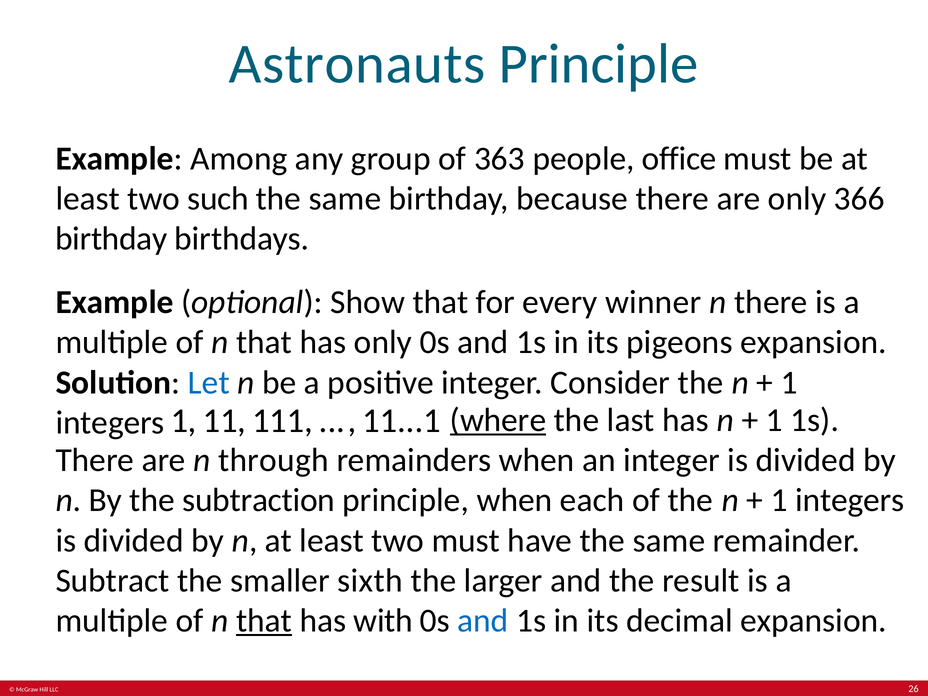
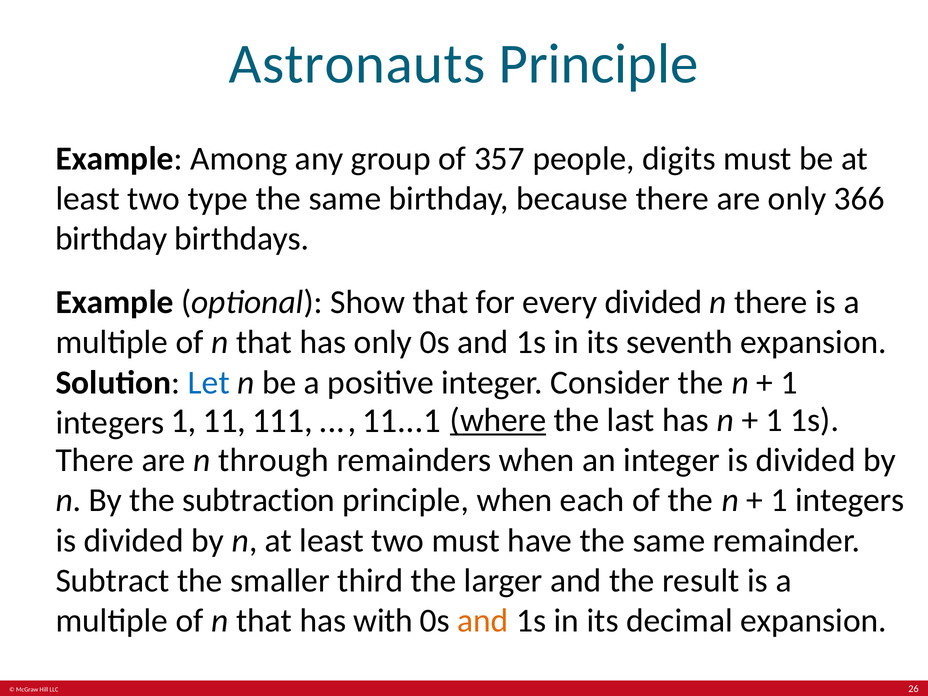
363: 363 -> 357
office: office -> digits
such: such -> type
every winner: winner -> divided
pigeons: pigeons -> seventh
sixth: sixth -> third
that at (264, 621) underline: present -> none
and at (483, 621) colour: blue -> orange
